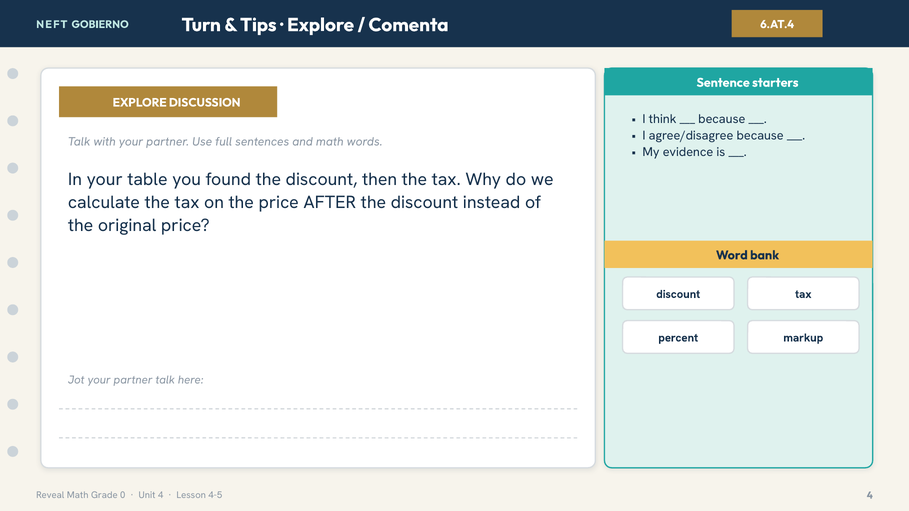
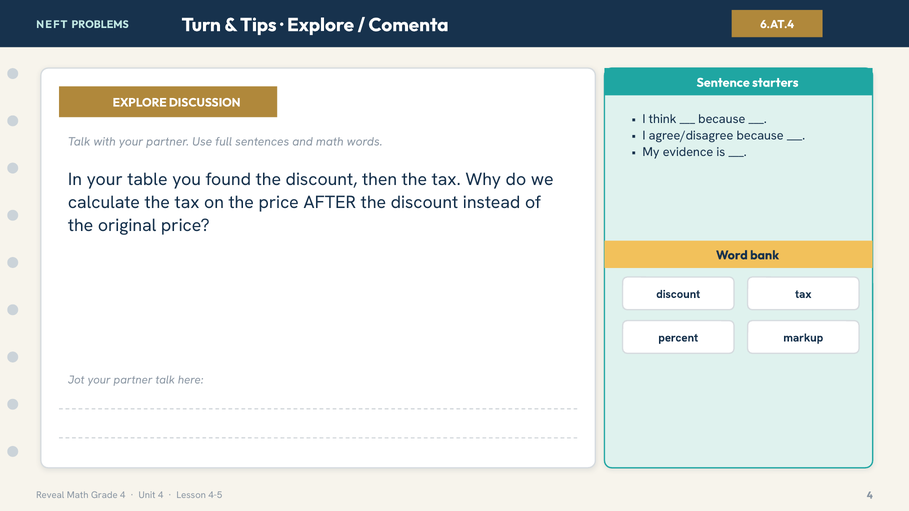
GOBIERNO: GOBIERNO -> PROBLEMS
Grade 0: 0 -> 4
